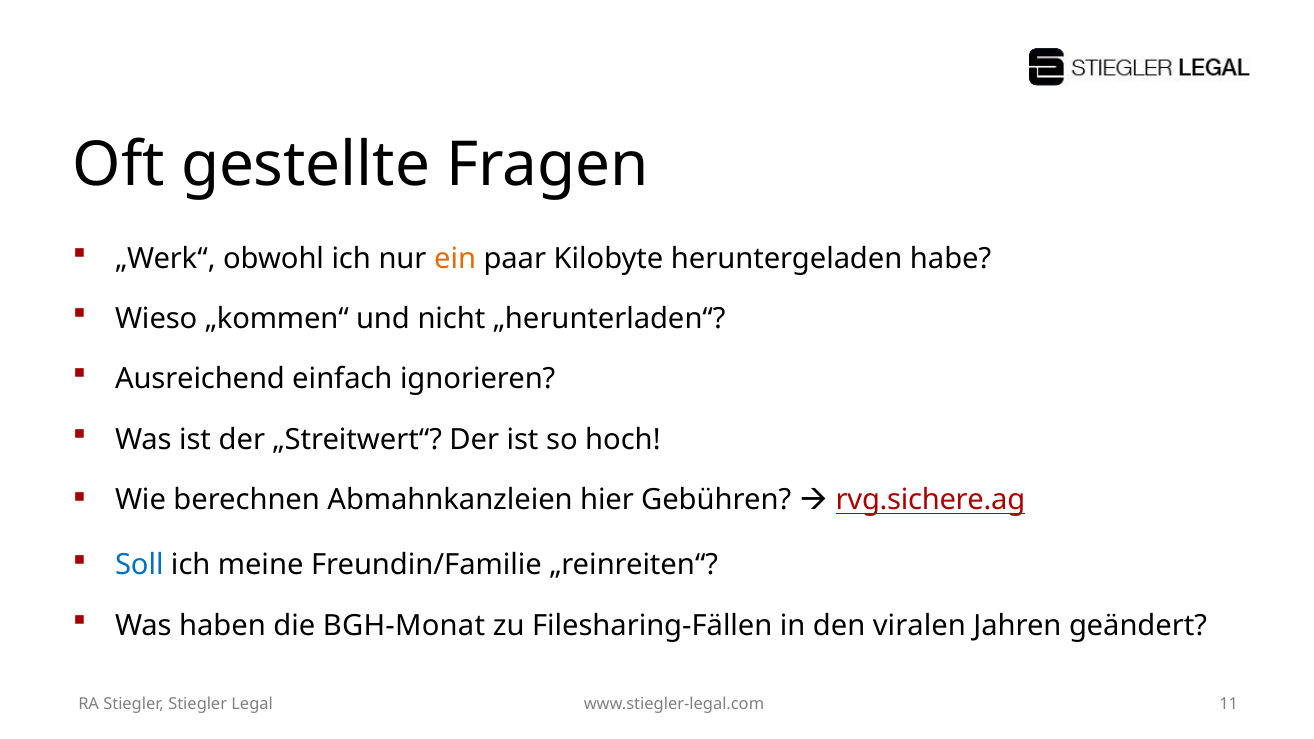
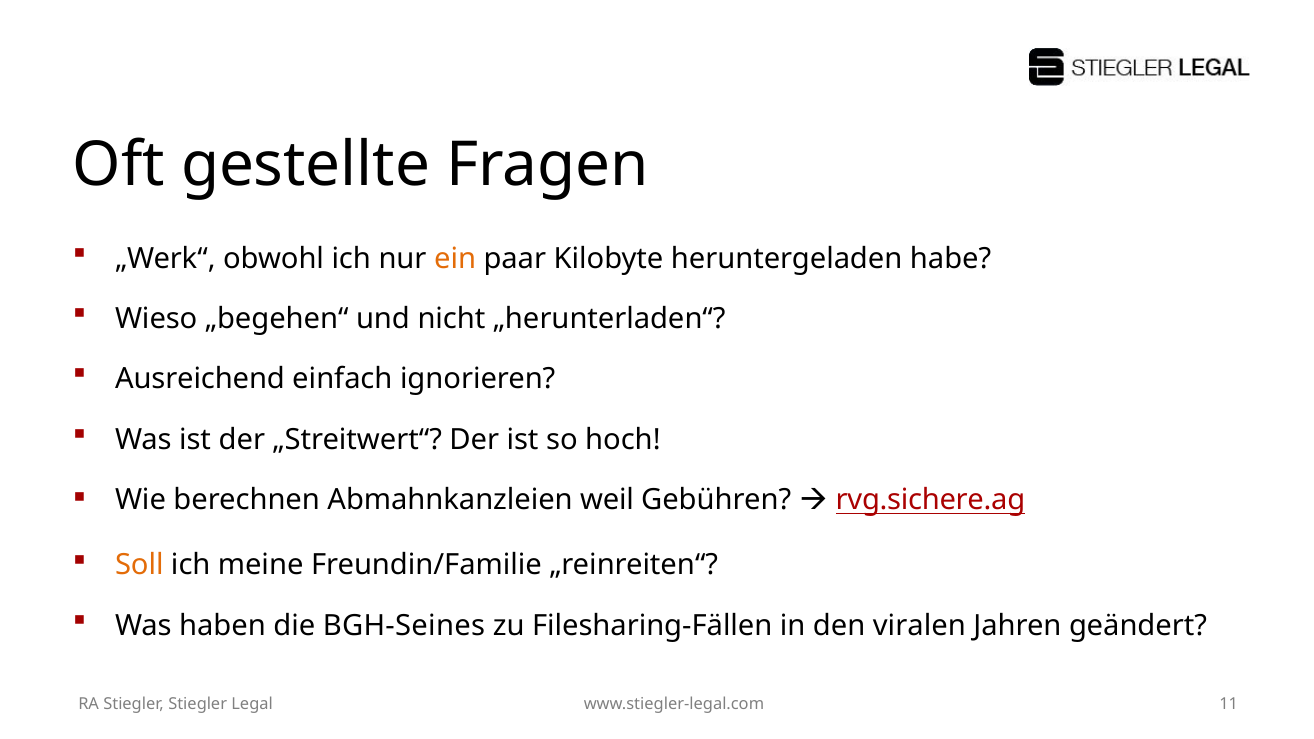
„kommen“: „kommen“ -> „begehen“
hier: hier -> weil
Soll colour: blue -> orange
BGH-Monat: BGH-Monat -> BGH-Seines
